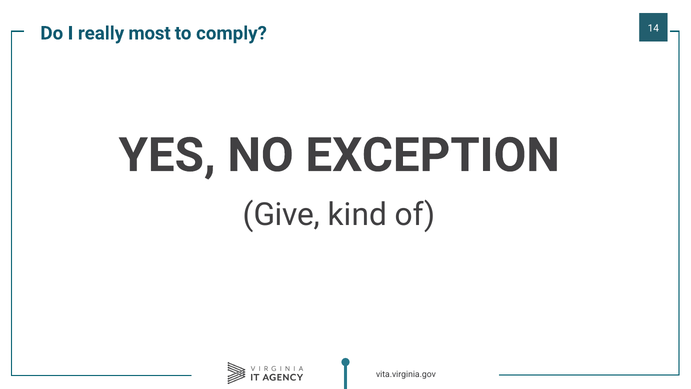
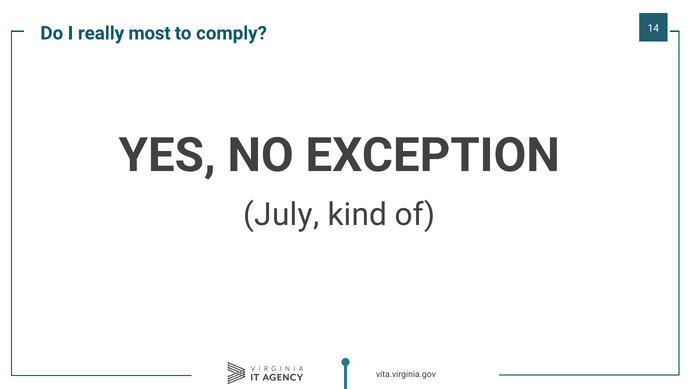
Give: Give -> July
